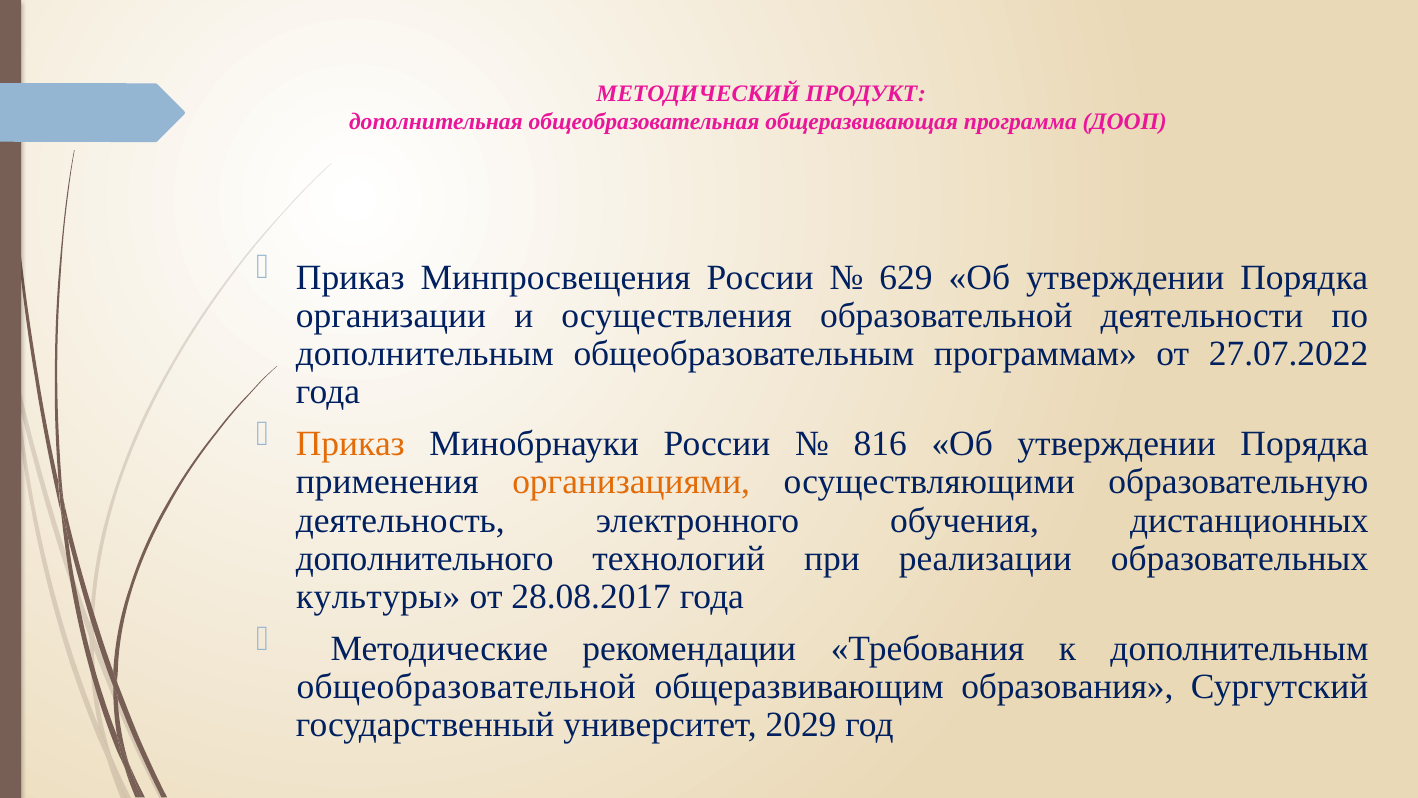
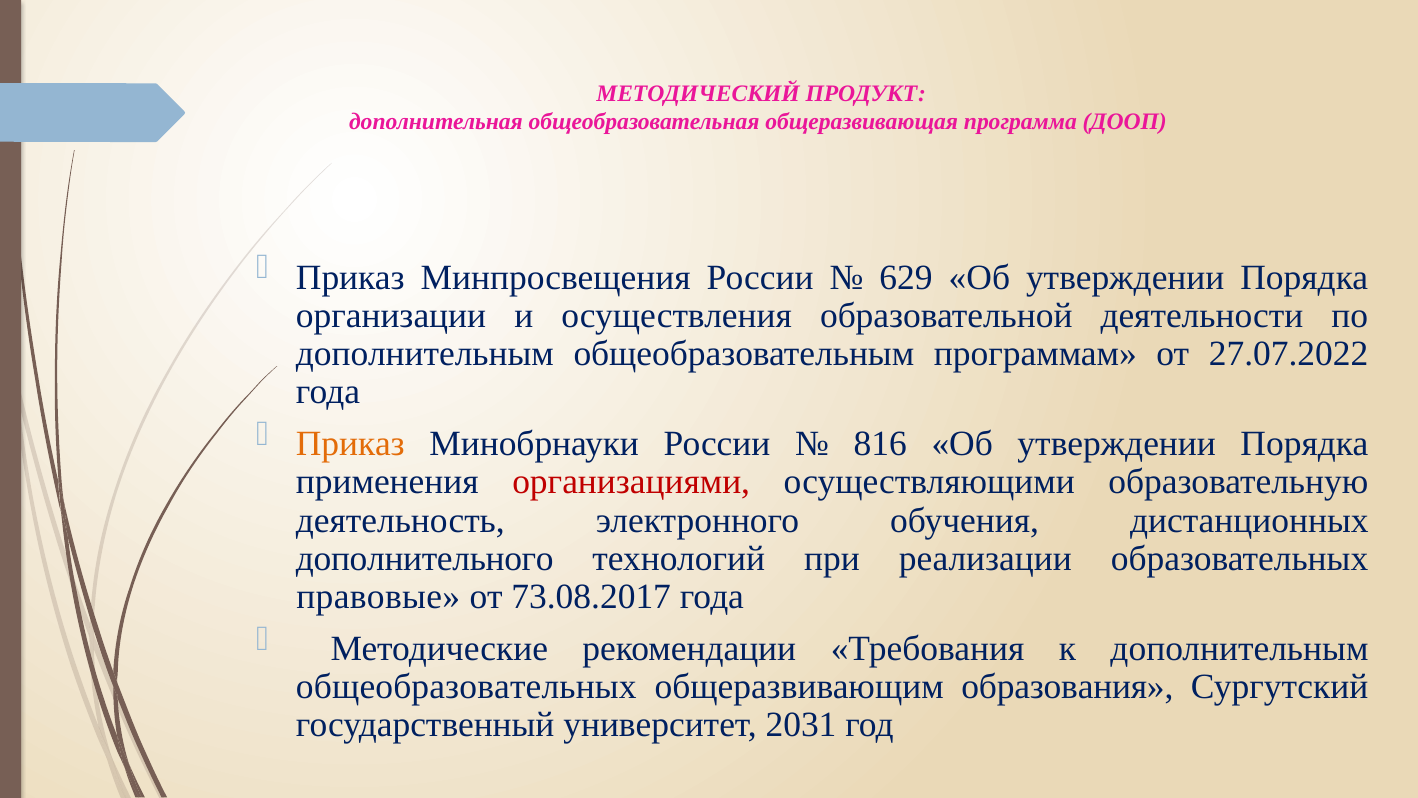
организациями colour: orange -> red
культуры: культуры -> правовые
28.08.2017: 28.08.2017 -> 73.08.2017
общеобразовательной: общеобразовательной -> общеобразовательных
2029: 2029 -> 2031
